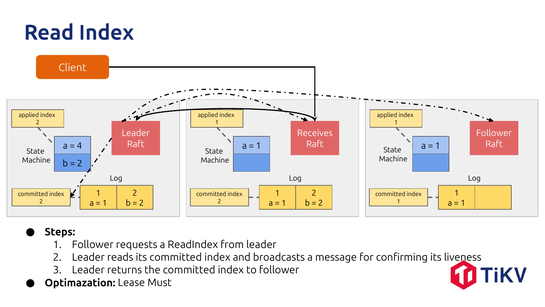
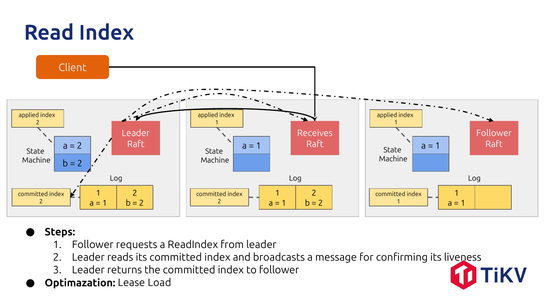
4 at (79, 145): 4 -> 2
Must: Must -> Load
